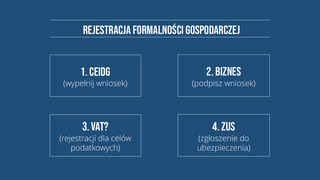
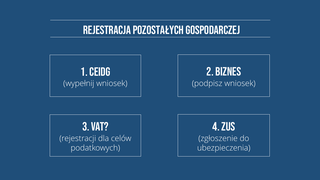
formalności: formalności -> pozostałych
